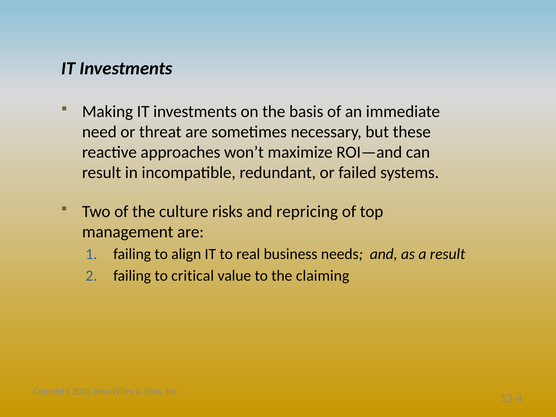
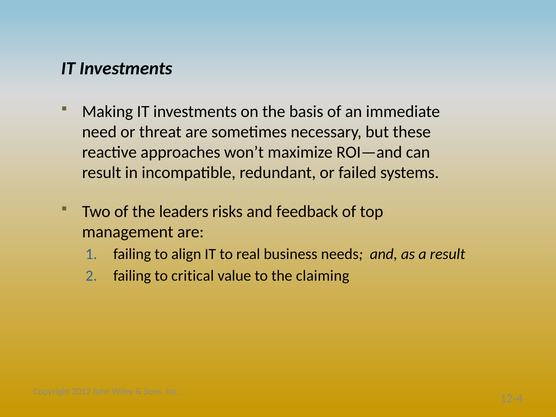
culture: culture -> leaders
repricing: repricing -> feedback
